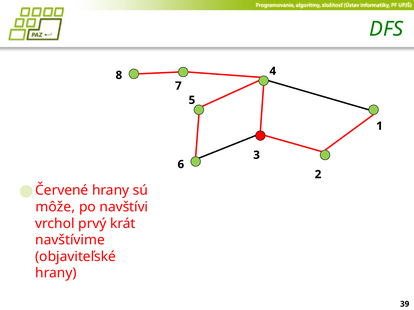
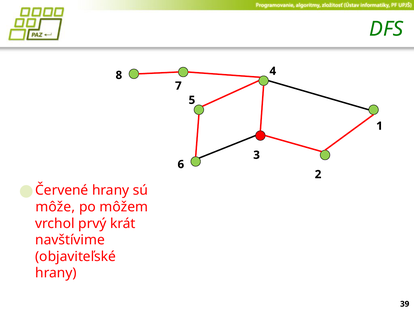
navštívi: navštívi -> môžem
